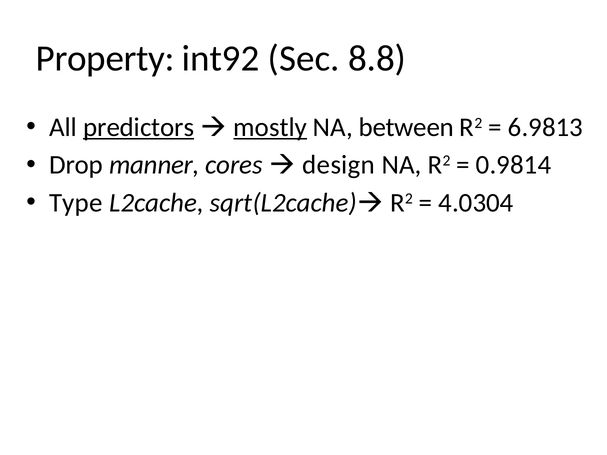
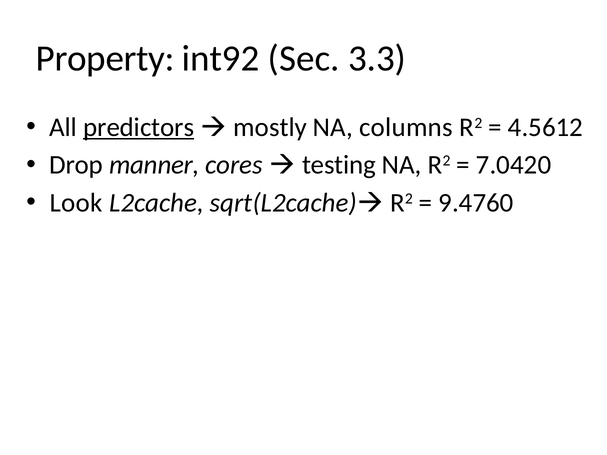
8.8: 8.8 -> 3.3
mostly underline: present -> none
between: between -> columns
6.9813: 6.9813 -> 4.5612
design: design -> testing
0.9814: 0.9814 -> 7.0420
Type: Type -> Look
4.0304: 4.0304 -> 9.4760
